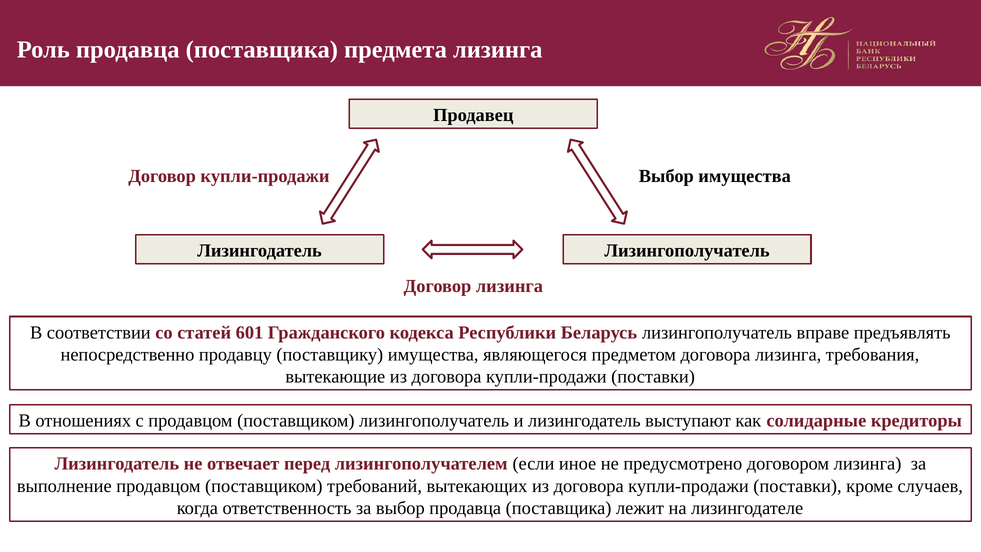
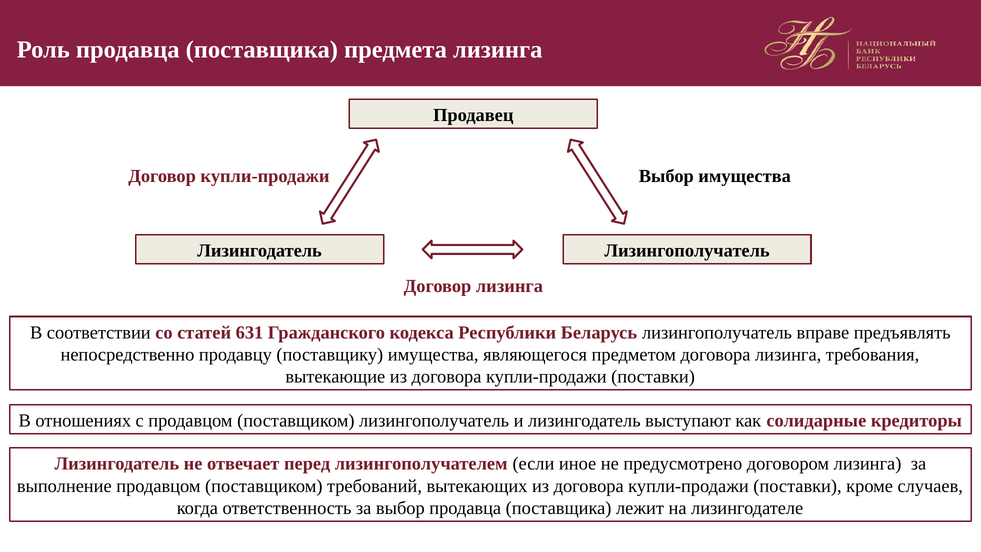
601: 601 -> 631
